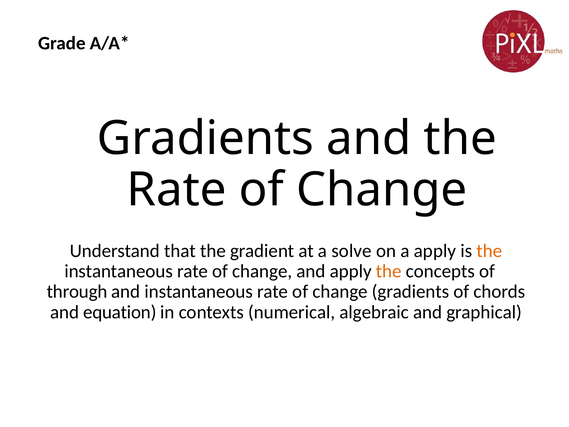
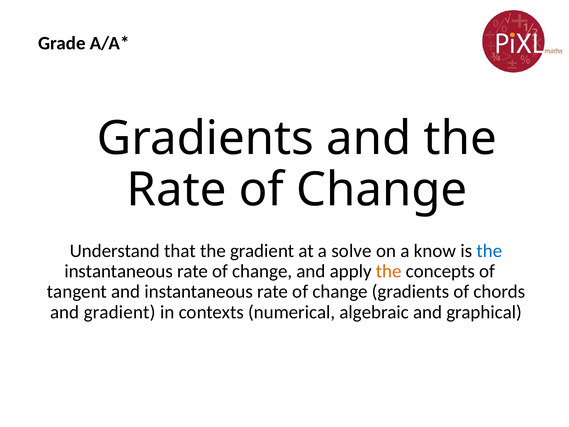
a apply: apply -> know
the at (489, 251) colour: orange -> blue
through: through -> tangent
and equation: equation -> gradient
